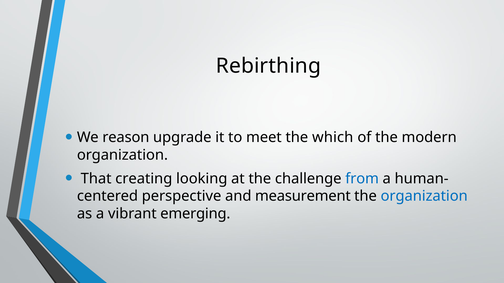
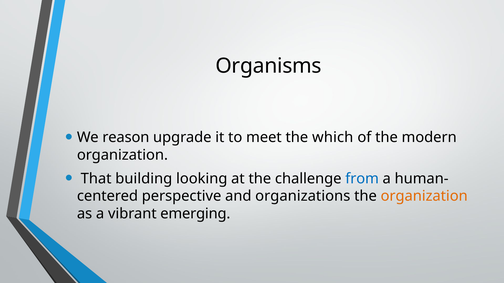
Rebirthing: Rebirthing -> Organisms
creating: creating -> building
measurement: measurement -> organizations
organization at (424, 196) colour: blue -> orange
